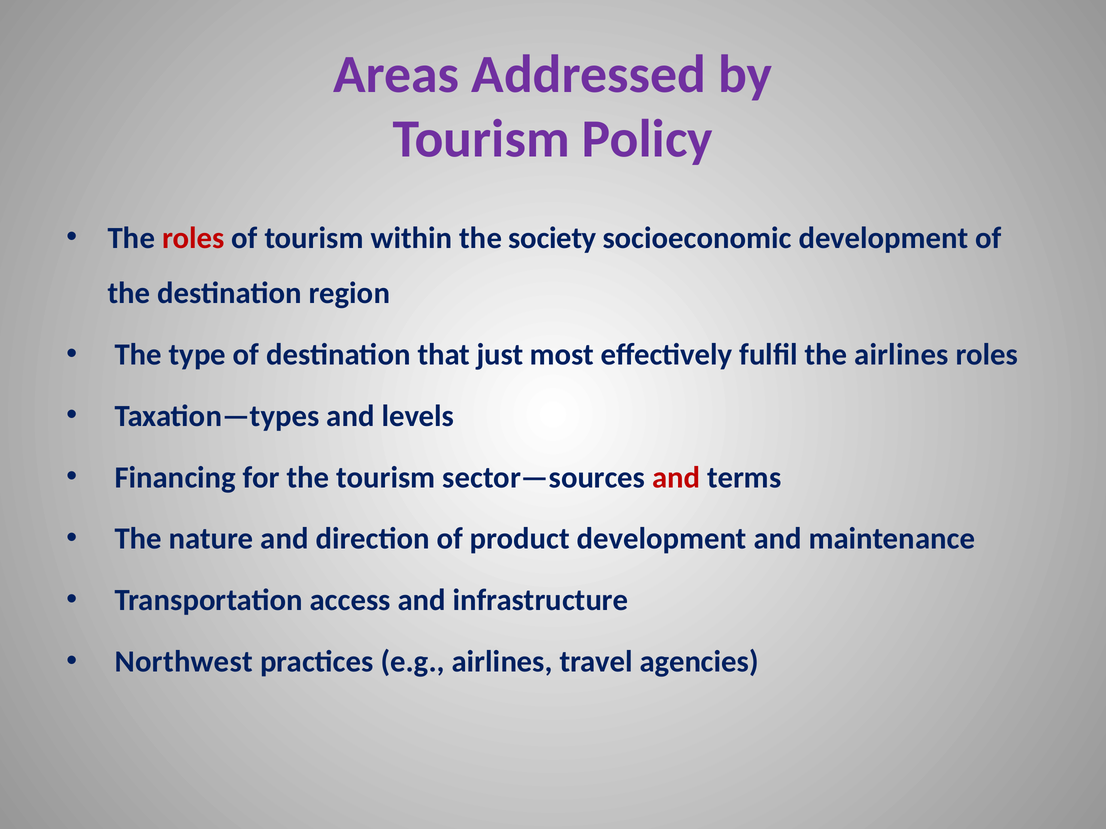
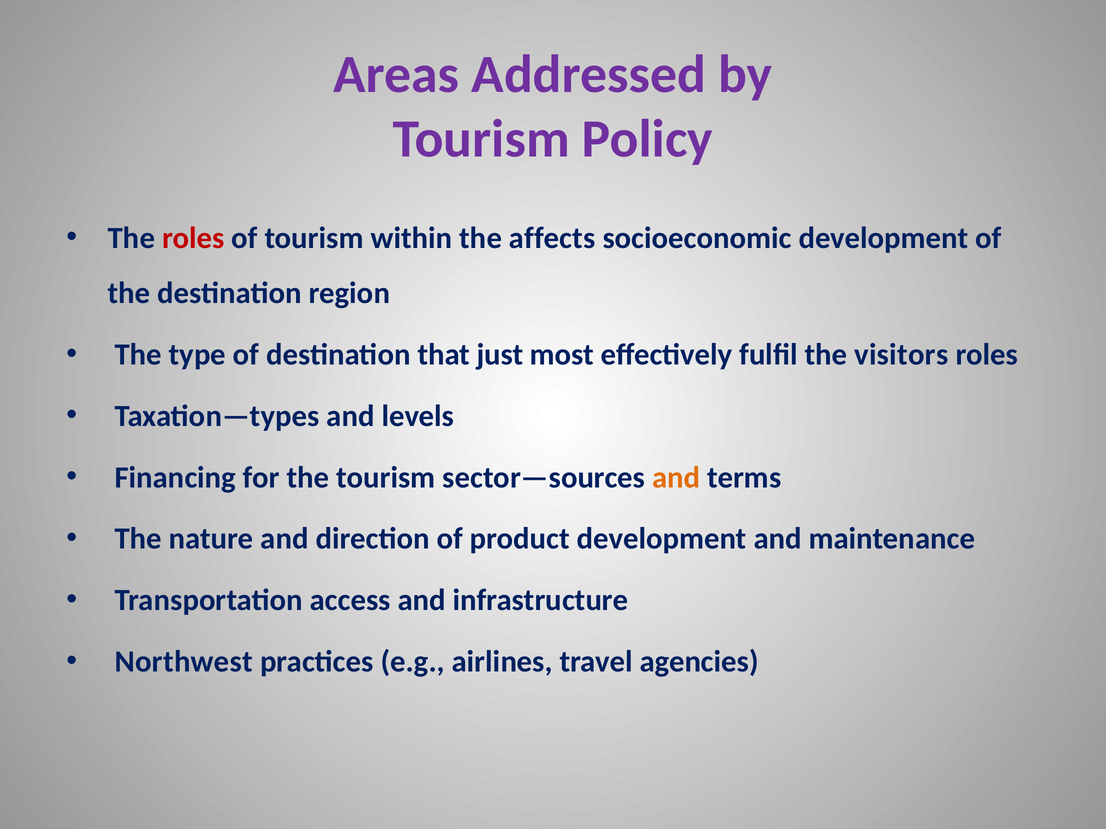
society: society -> affects
the airlines: airlines -> visitors
and at (676, 478) colour: red -> orange
